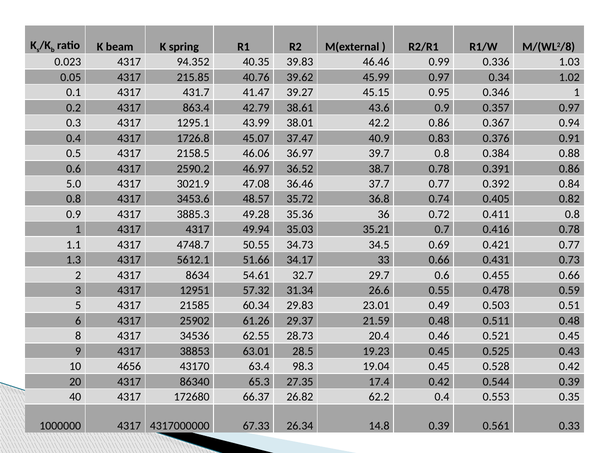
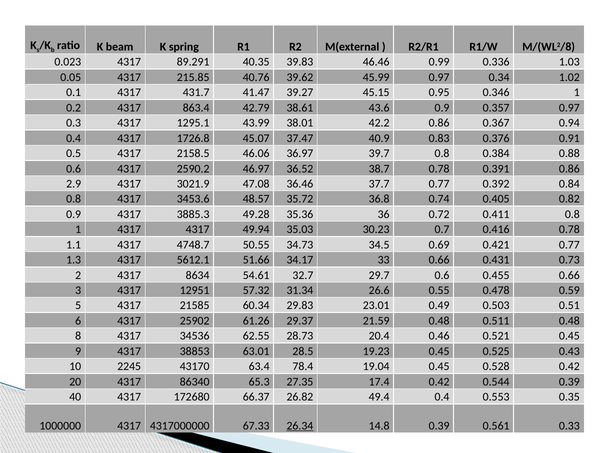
94.352: 94.352 -> 89.291
5.0: 5.0 -> 2.9
35.21: 35.21 -> 30.23
4656: 4656 -> 2245
98.3: 98.3 -> 78.4
62.2: 62.2 -> 49.4
26.34 underline: none -> present
